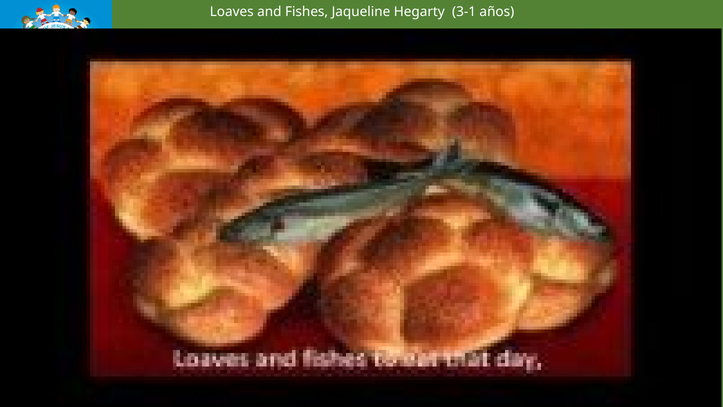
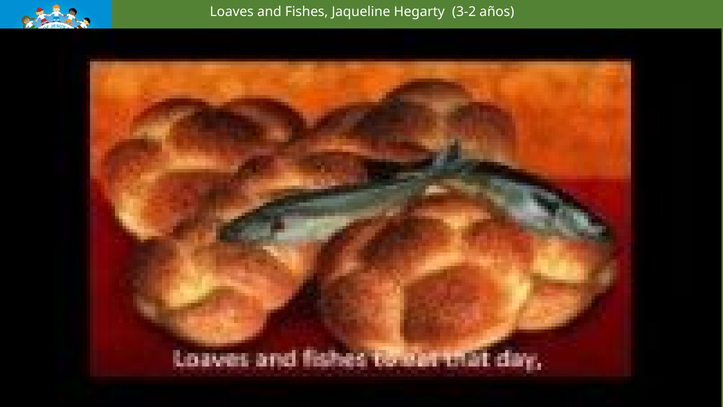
3-1: 3-1 -> 3-2
